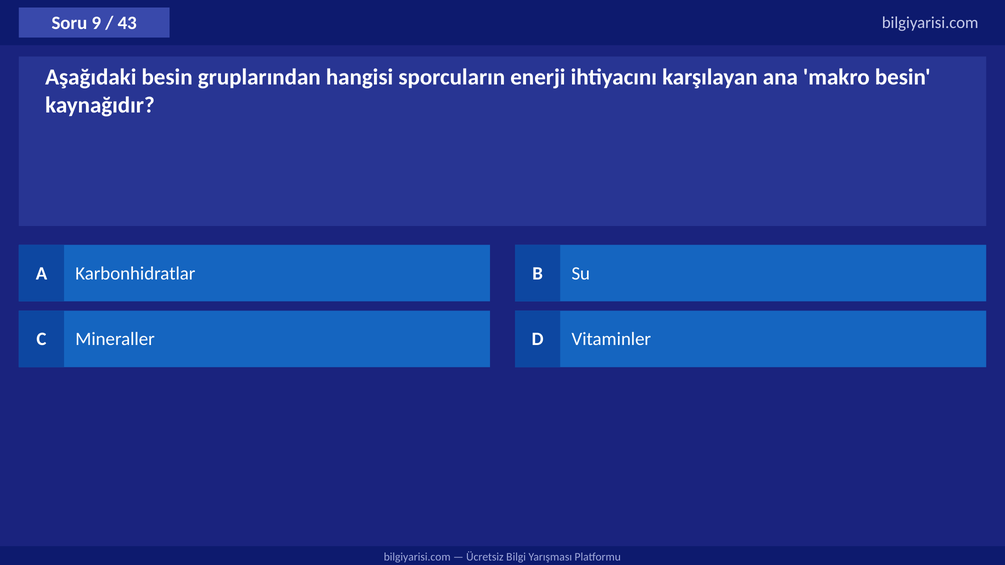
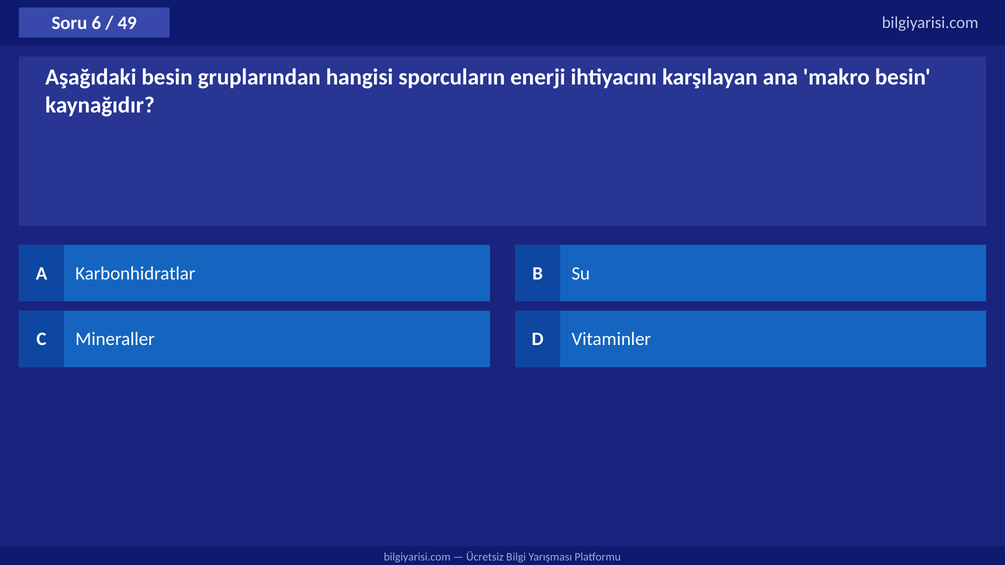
9: 9 -> 6
43: 43 -> 49
